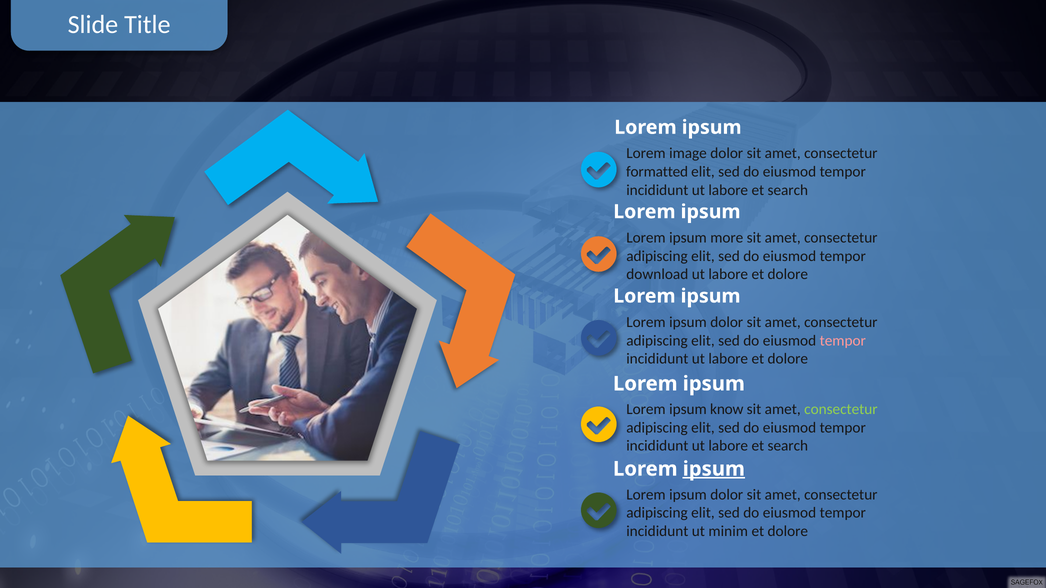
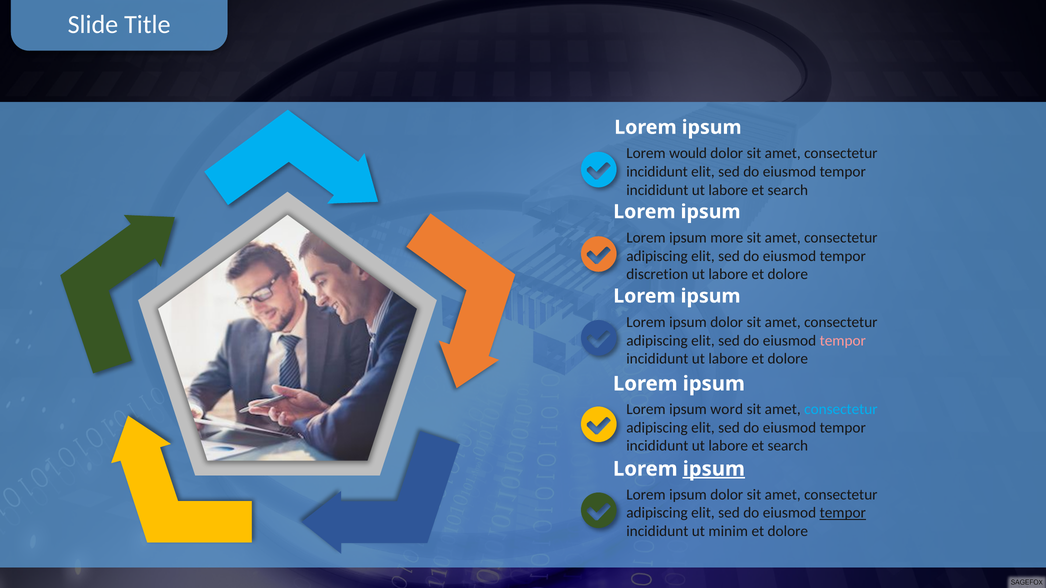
image: image -> would
formatted at (657, 172): formatted -> incididunt
download: download -> discretion
know: know -> word
consectetur at (841, 410) colour: light green -> light blue
tempor at (843, 513) underline: none -> present
